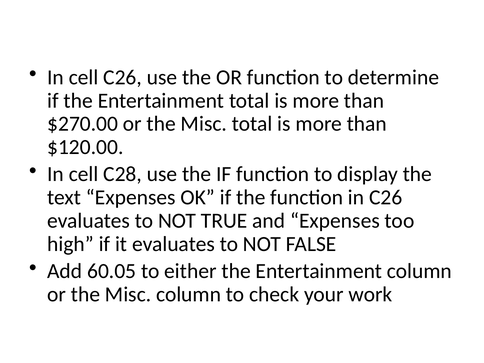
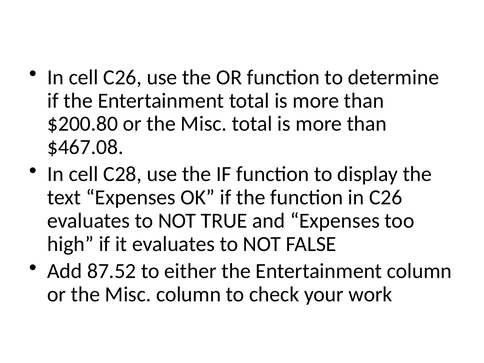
$270.00: $270.00 -> $200.80
$120.00: $120.00 -> $467.08
60.05: 60.05 -> 87.52
